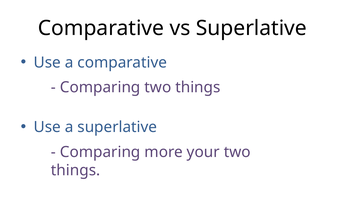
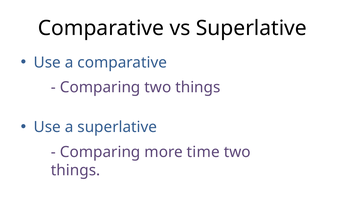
your: your -> time
